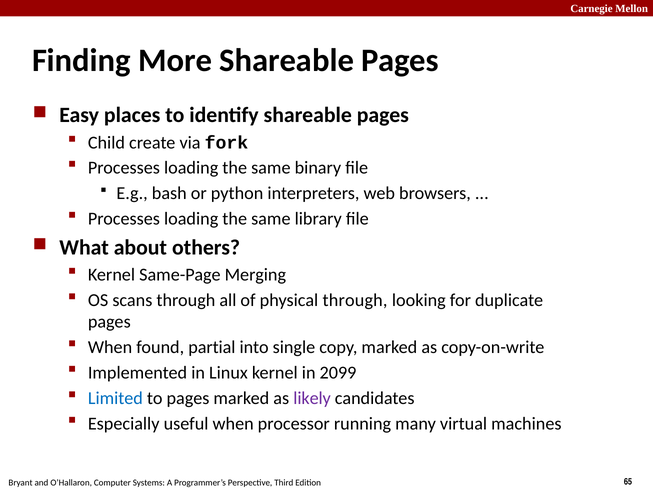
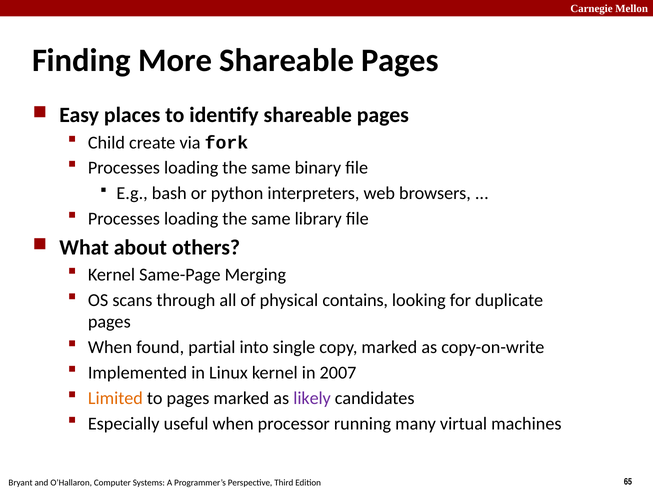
physical through: through -> contains
2099: 2099 -> 2007
Limited colour: blue -> orange
